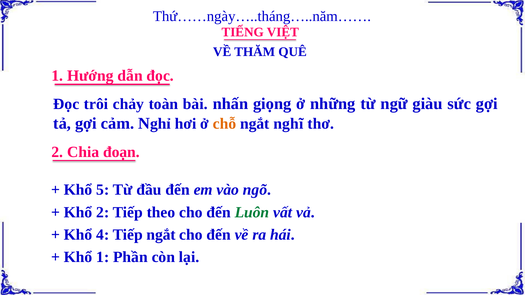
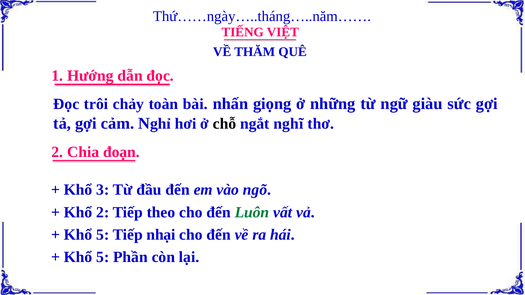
chỗ colour: orange -> black
5: 5 -> 3
4 at (103, 235): 4 -> 5
Tiếp ngắt: ngắt -> nhại
1 at (103, 257): 1 -> 5
